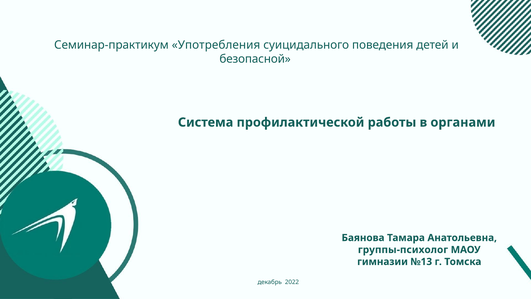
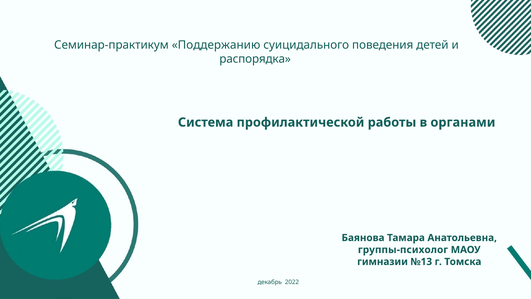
Употребления: Употребления -> Поддержанию
безопасной: безопасной -> распорядка
